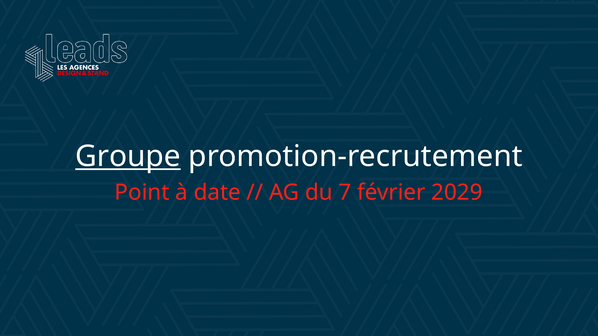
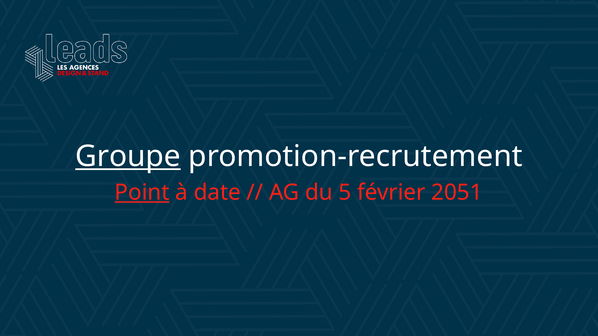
Point underline: none -> present
7: 7 -> 5
2029: 2029 -> 2051
